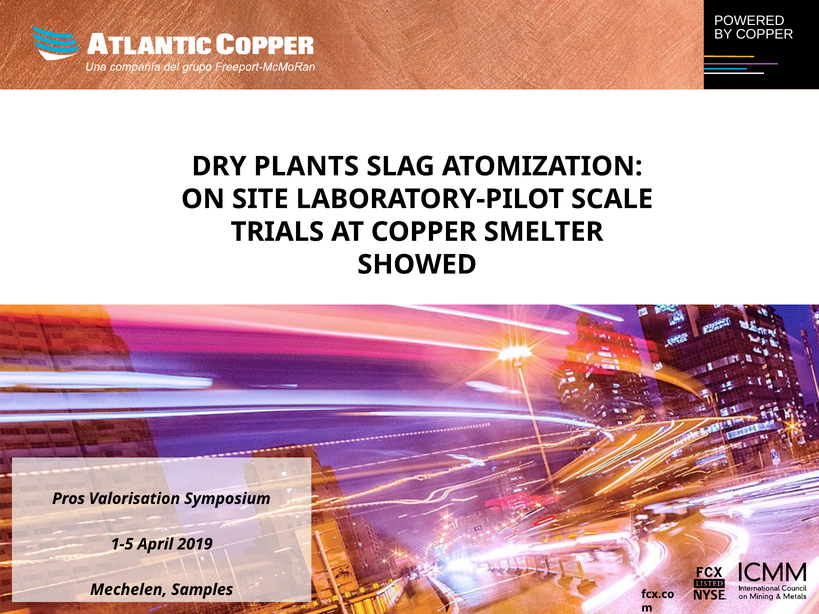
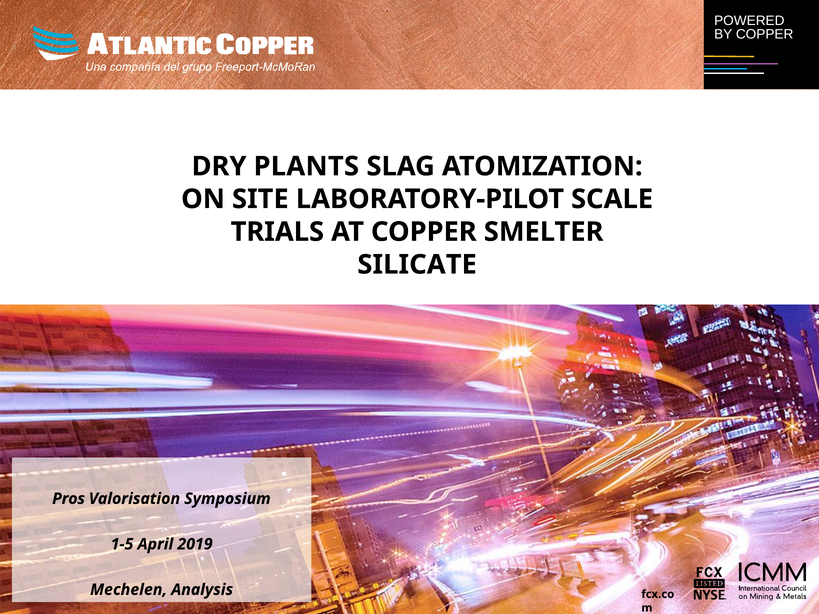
SHOWED: SHOWED -> SILICATE
Samples: Samples -> Analysis
